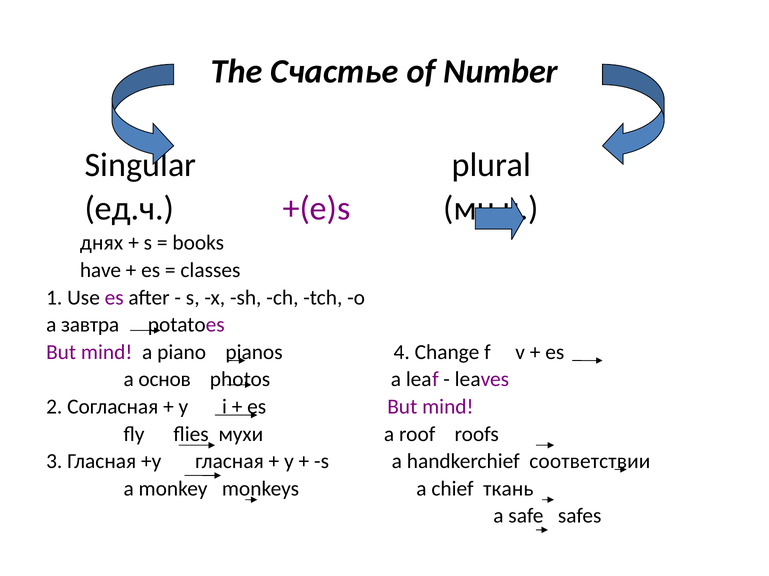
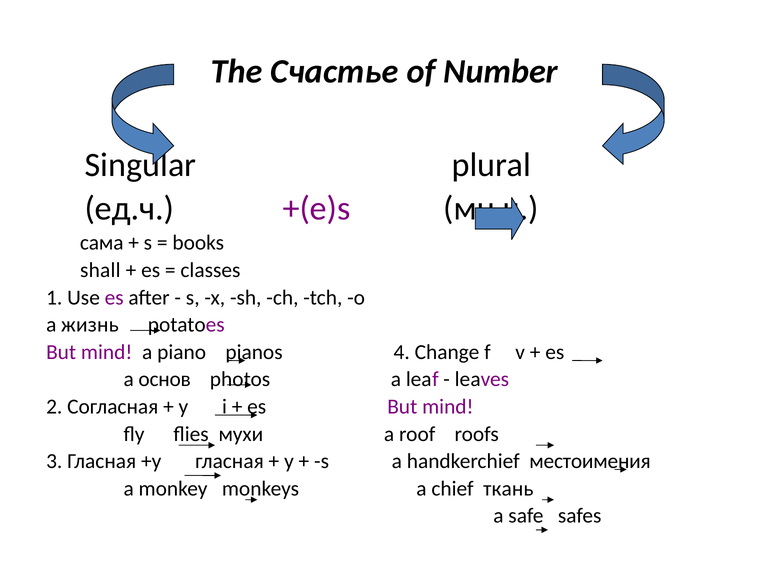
днях: днях -> сама
have: have -> shall
завтра: завтра -> жизнь
соответствии: соответствии -> местоимения
